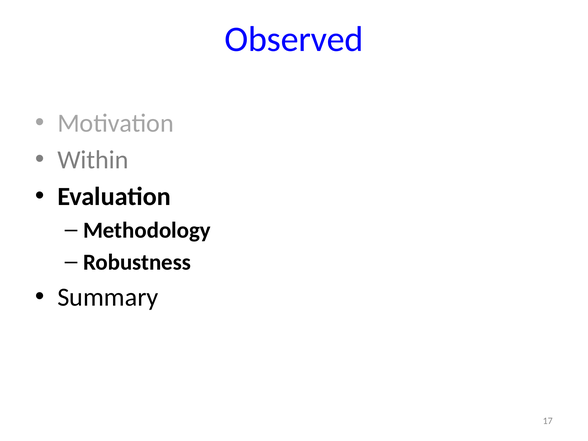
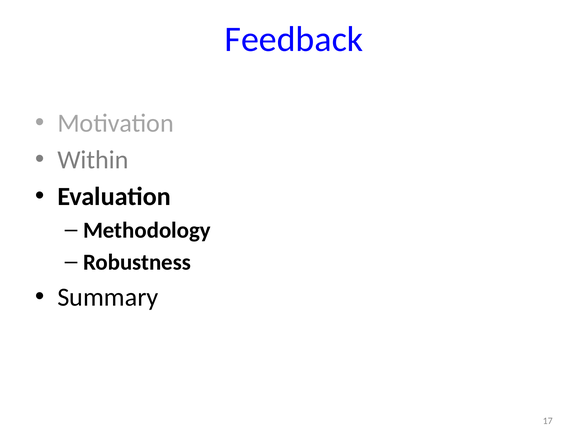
Observed: Observed -> Feedback
